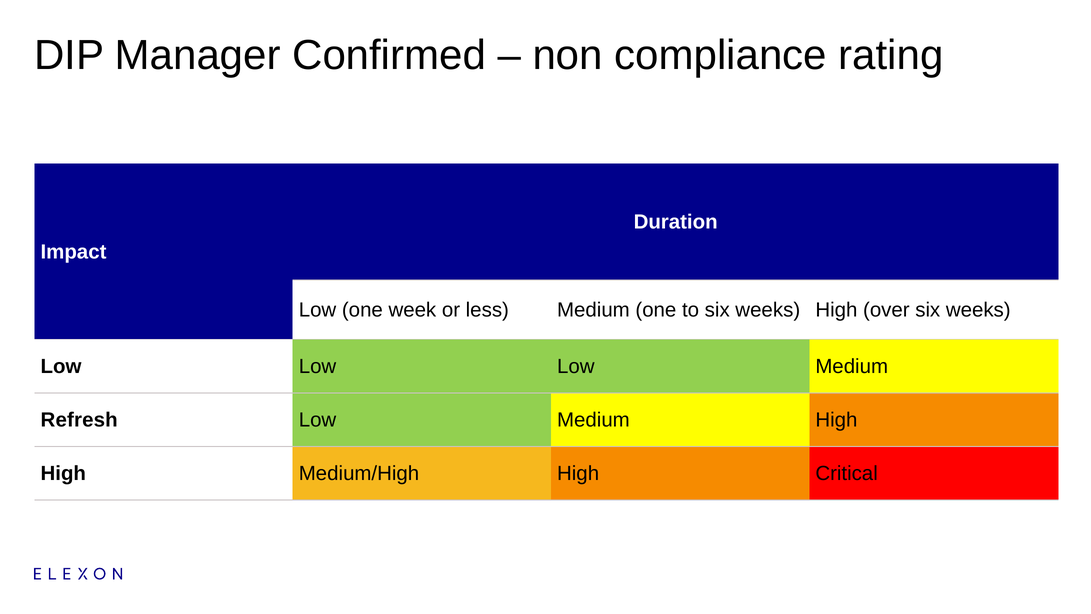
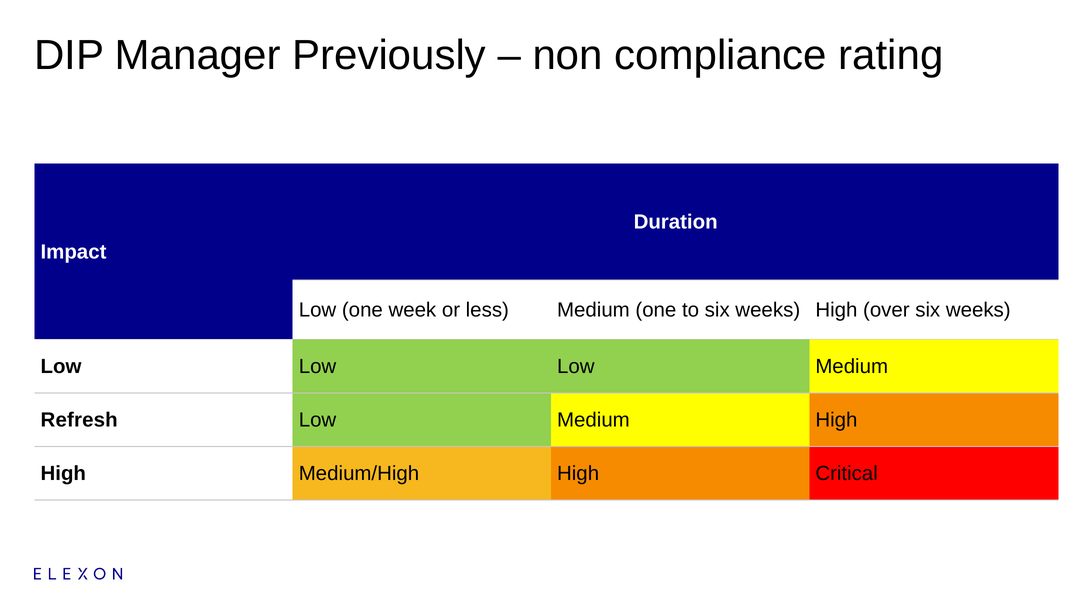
Confirmed: Confirmed -> Previously
